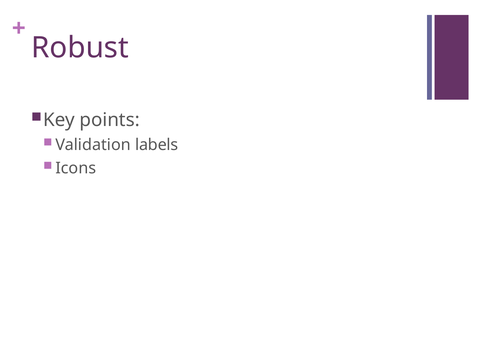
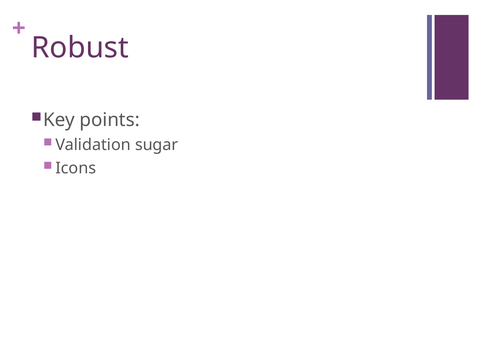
labels: labels -> sugar
